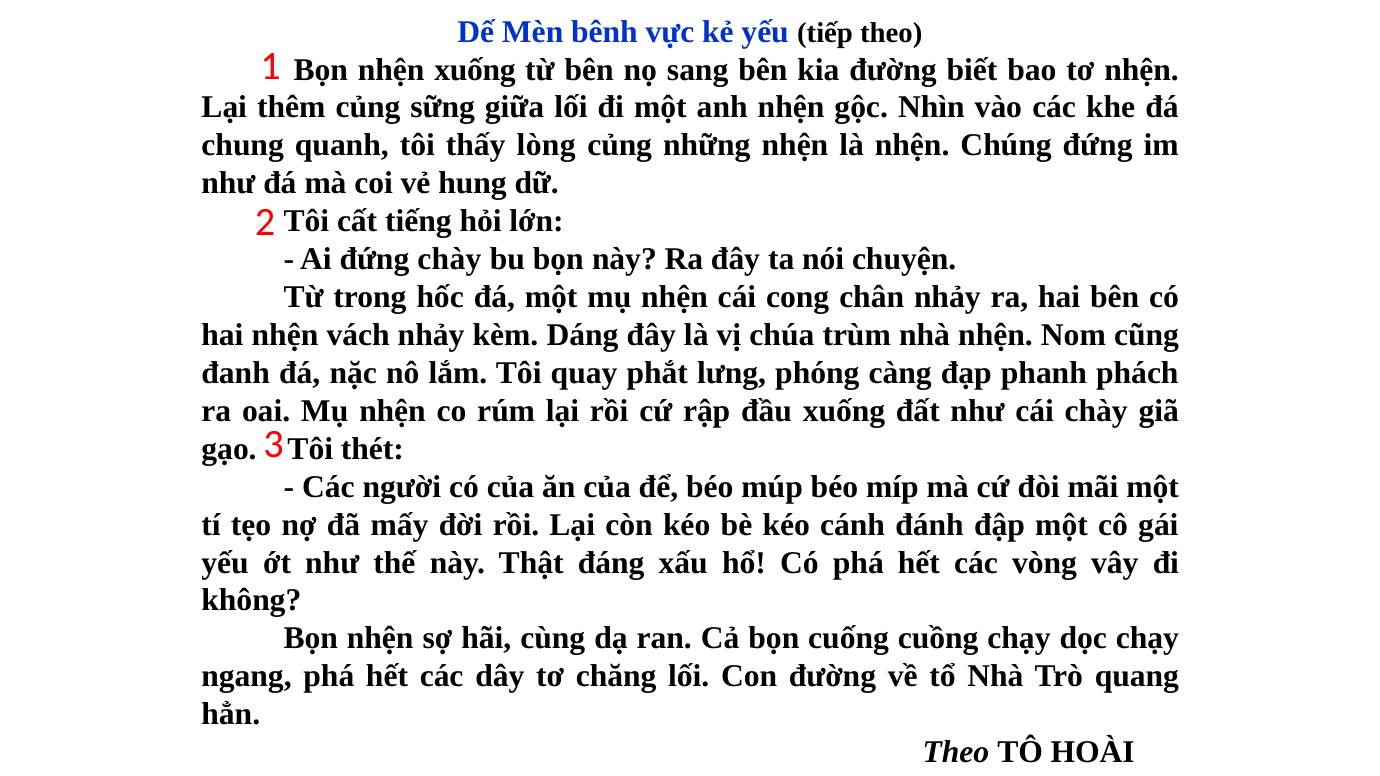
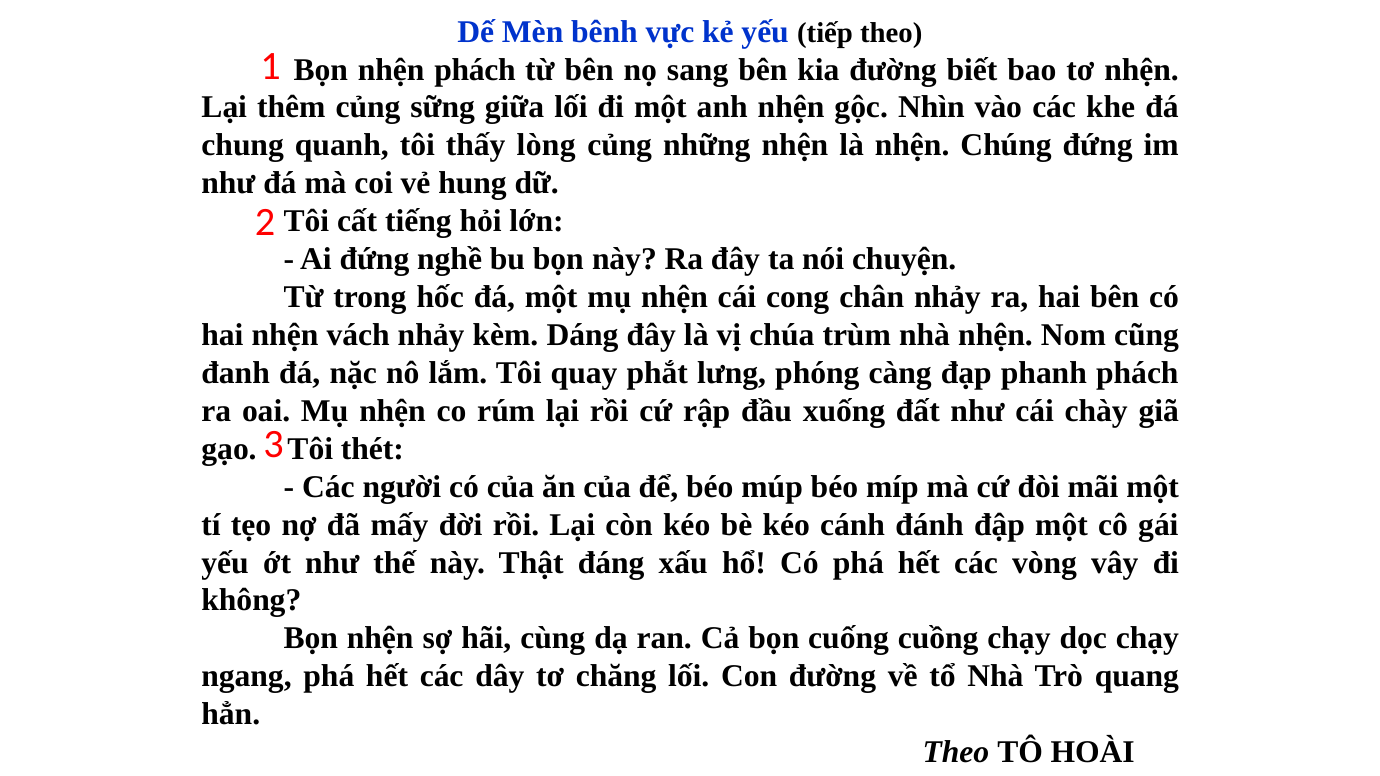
nhện xuống: xuống -> phách
đứng chày: chày -> nghề
